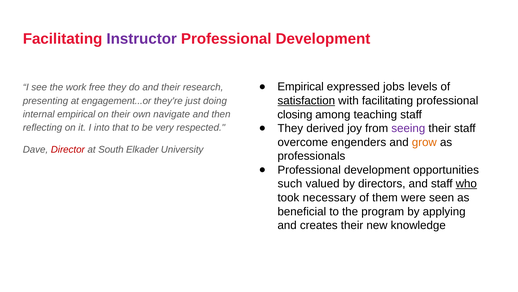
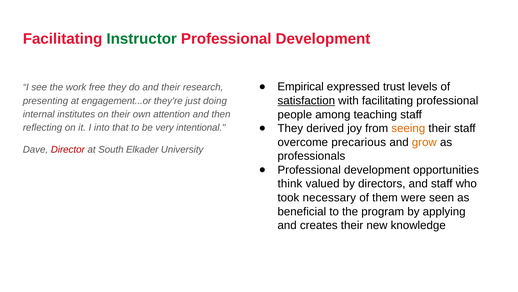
Instructor colour: purple -> green
jobs: jobs -> trust
closing: closing -> people
internal empirical: empirical -> institutes
navigate: navigate -> attention
seeing colour: purple -> orange
respected: respected -> intentional
engenders: engenders -> precarious
such: such -> think
who underline: present -> none
